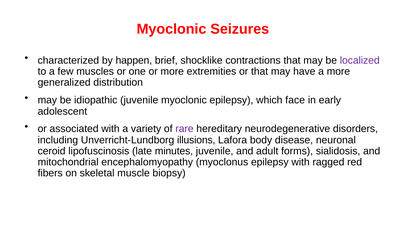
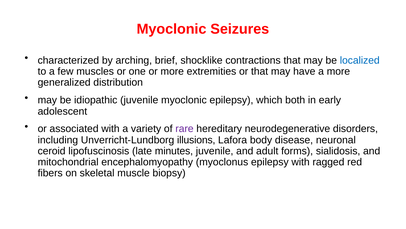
happen: happen -> arching
localized colour: purple -> blue
face: face -> both
